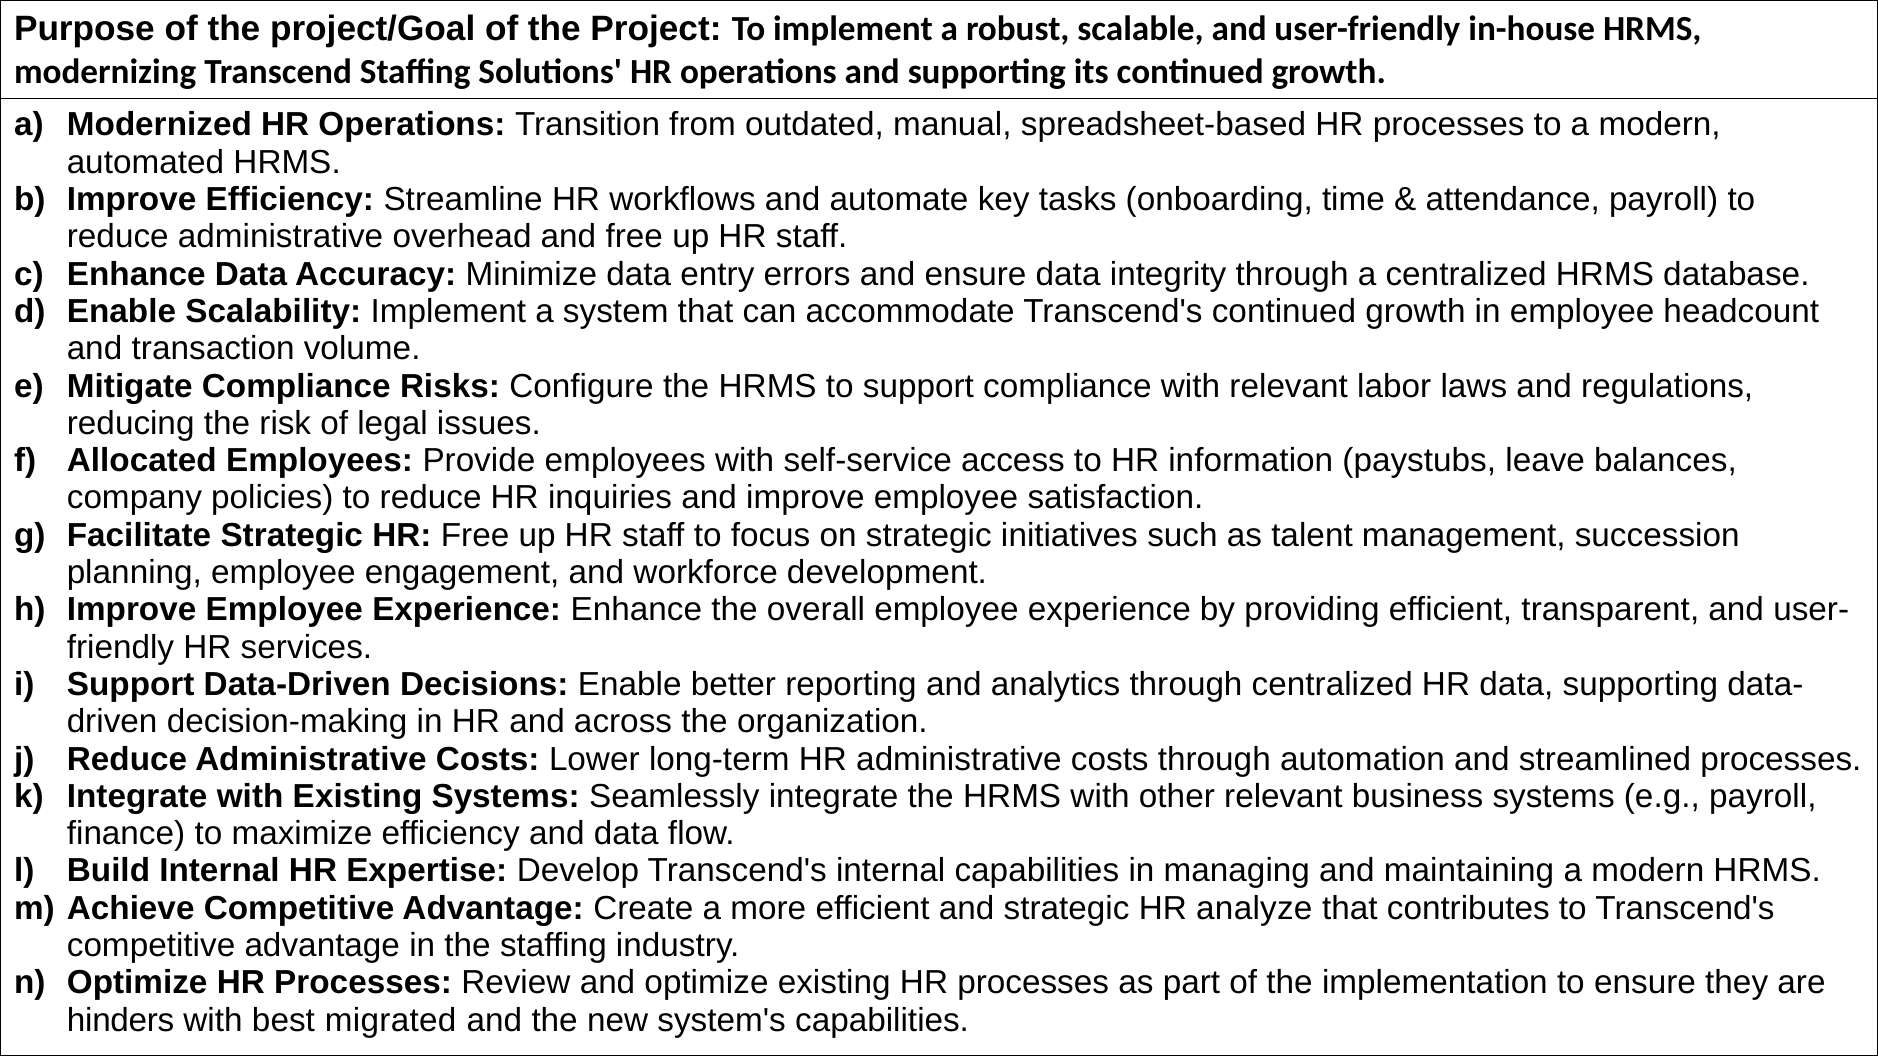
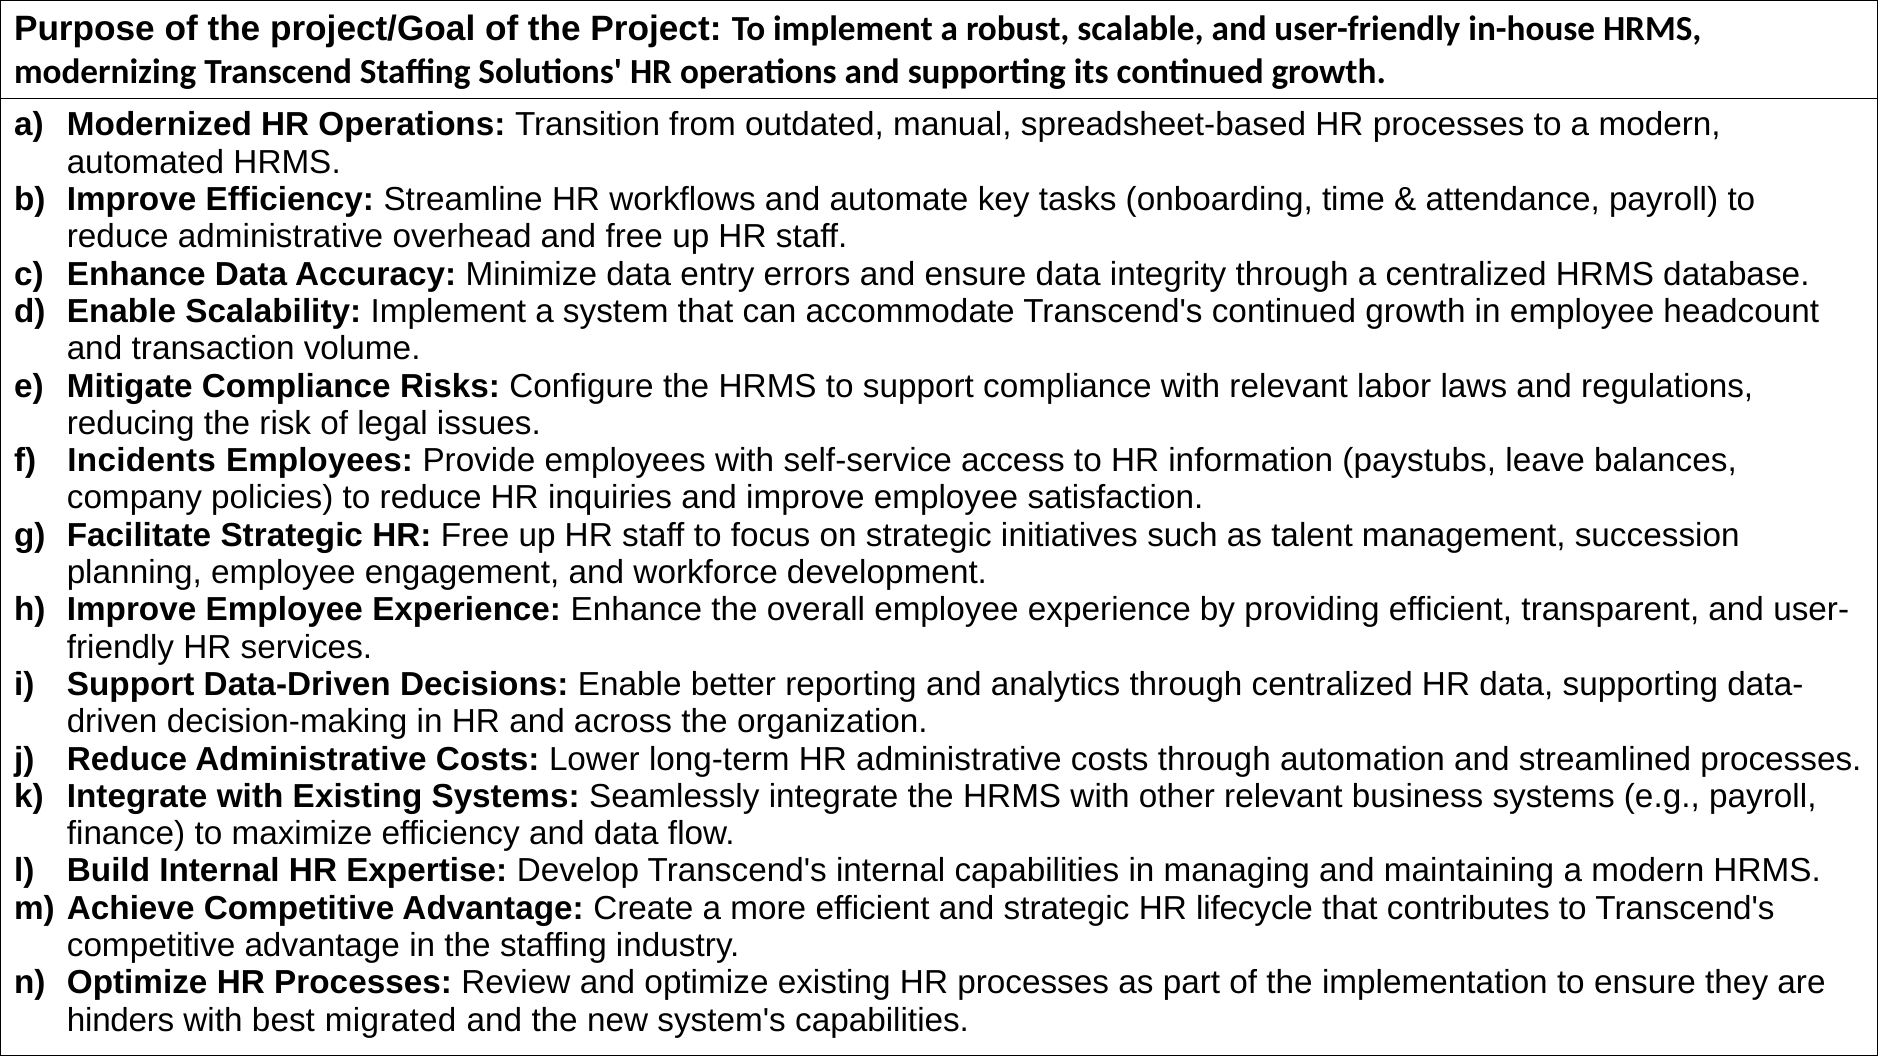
Allocated: Allocated -> Incidents
analyze: analyze -> lifecycle
